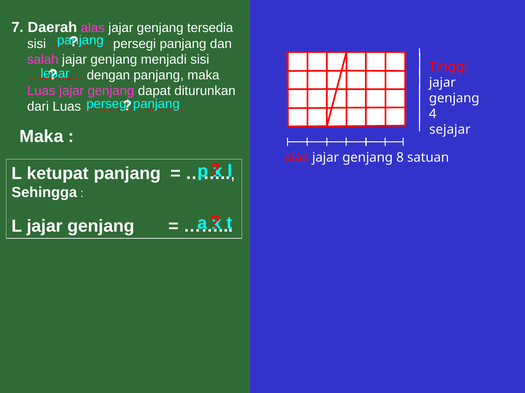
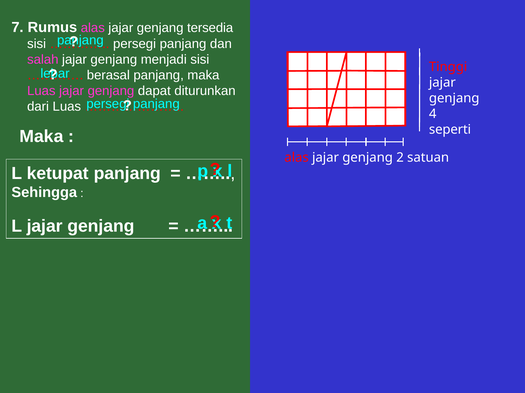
Daerah: Daerah -> Rumus
dengan: dengan -> berasal
sejajar: sejajar -> seperti
8: 8 -> 2
